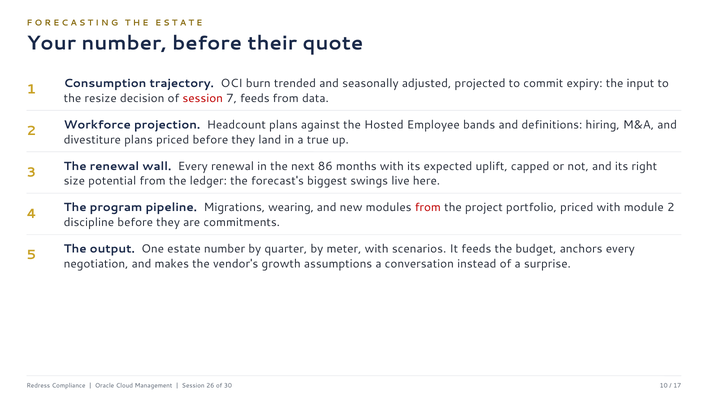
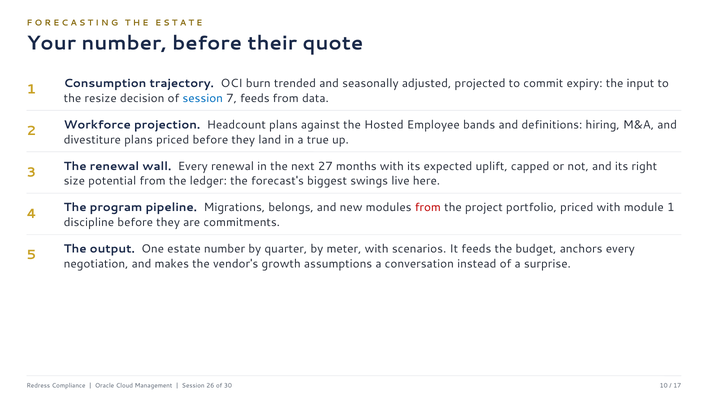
session at (203, 98) colour: red -> blue
86: 86 -> 27
wearing: wearing -> belongs
module 2: 2 -> 1
